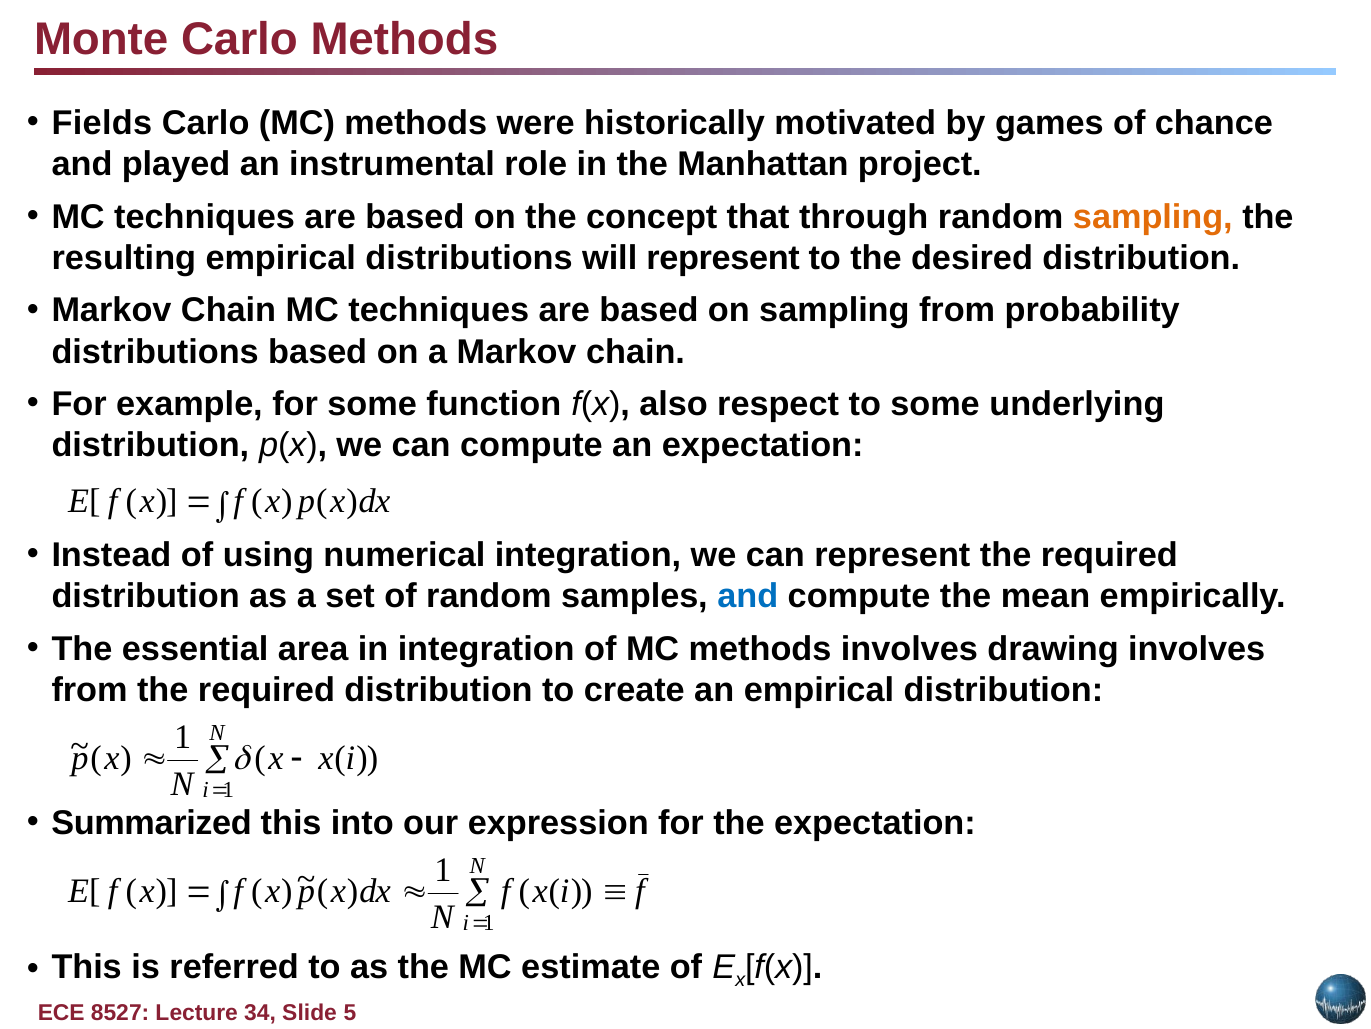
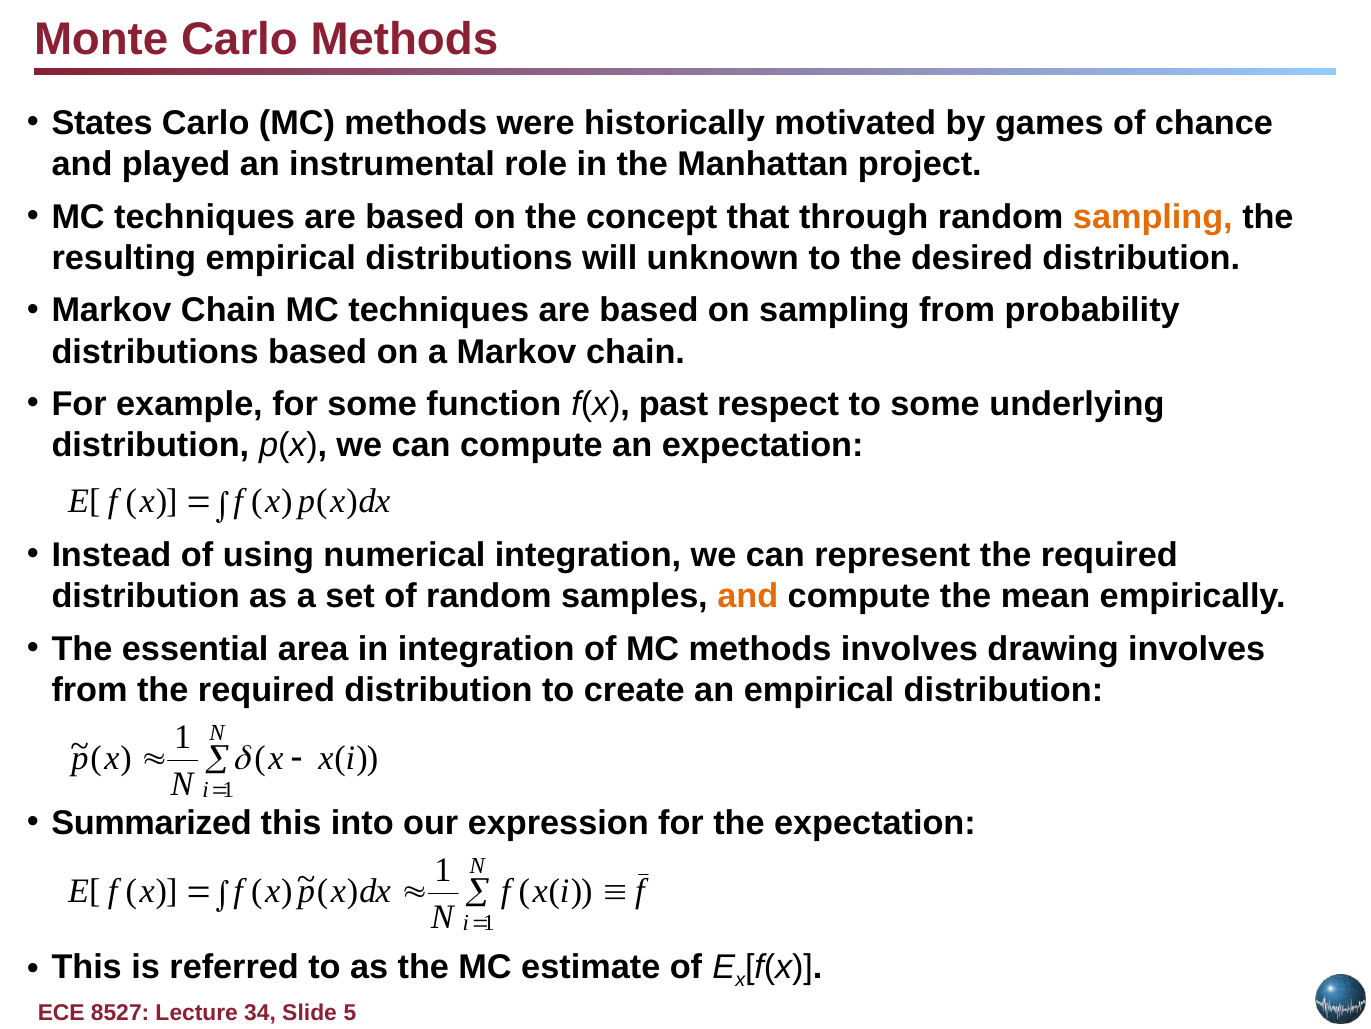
Fields: Fields -> States
will represent: represent -> unknown
also: also -> past
and at (748, 596) colour: blue -> orange
